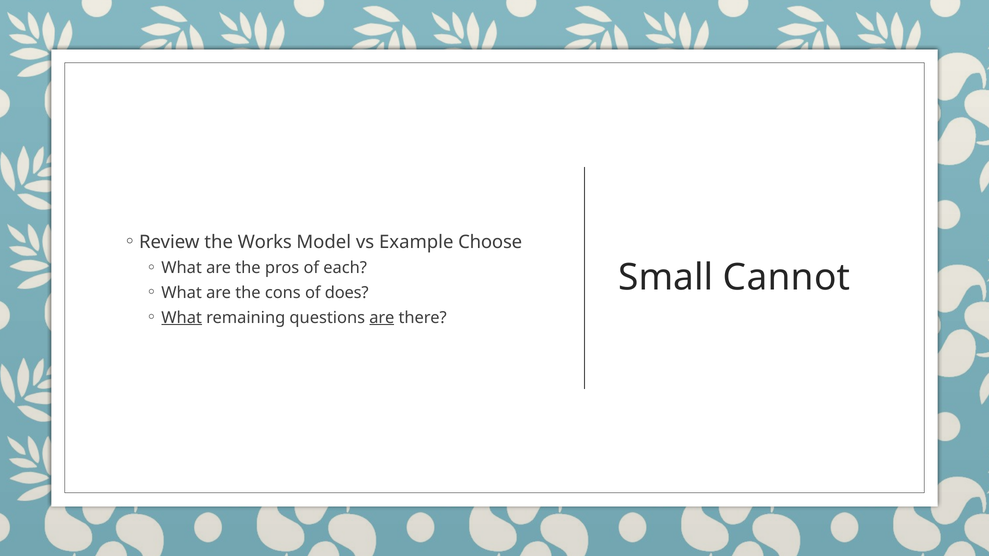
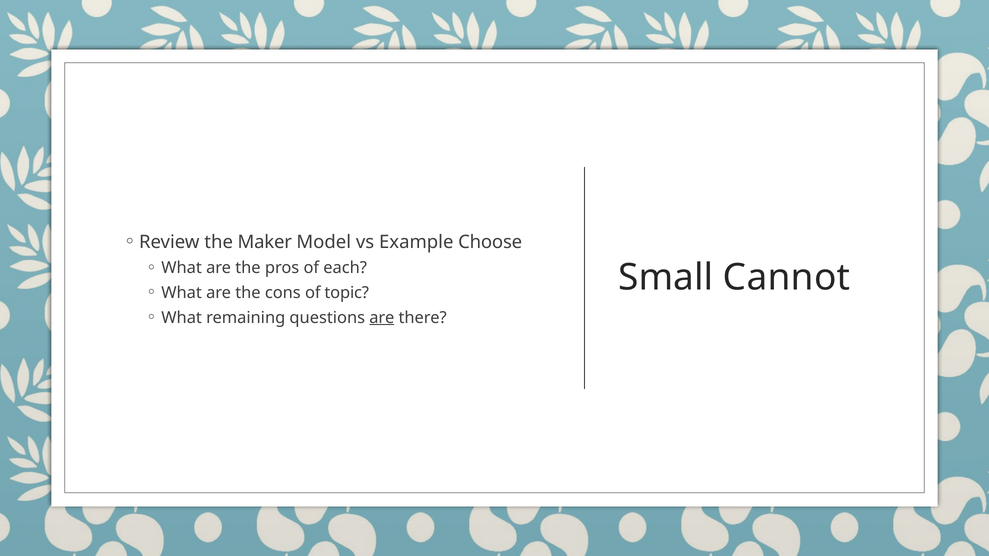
Works: Works -> Maker
does: does -> topic
What at (182, 318) underline: present -> none
